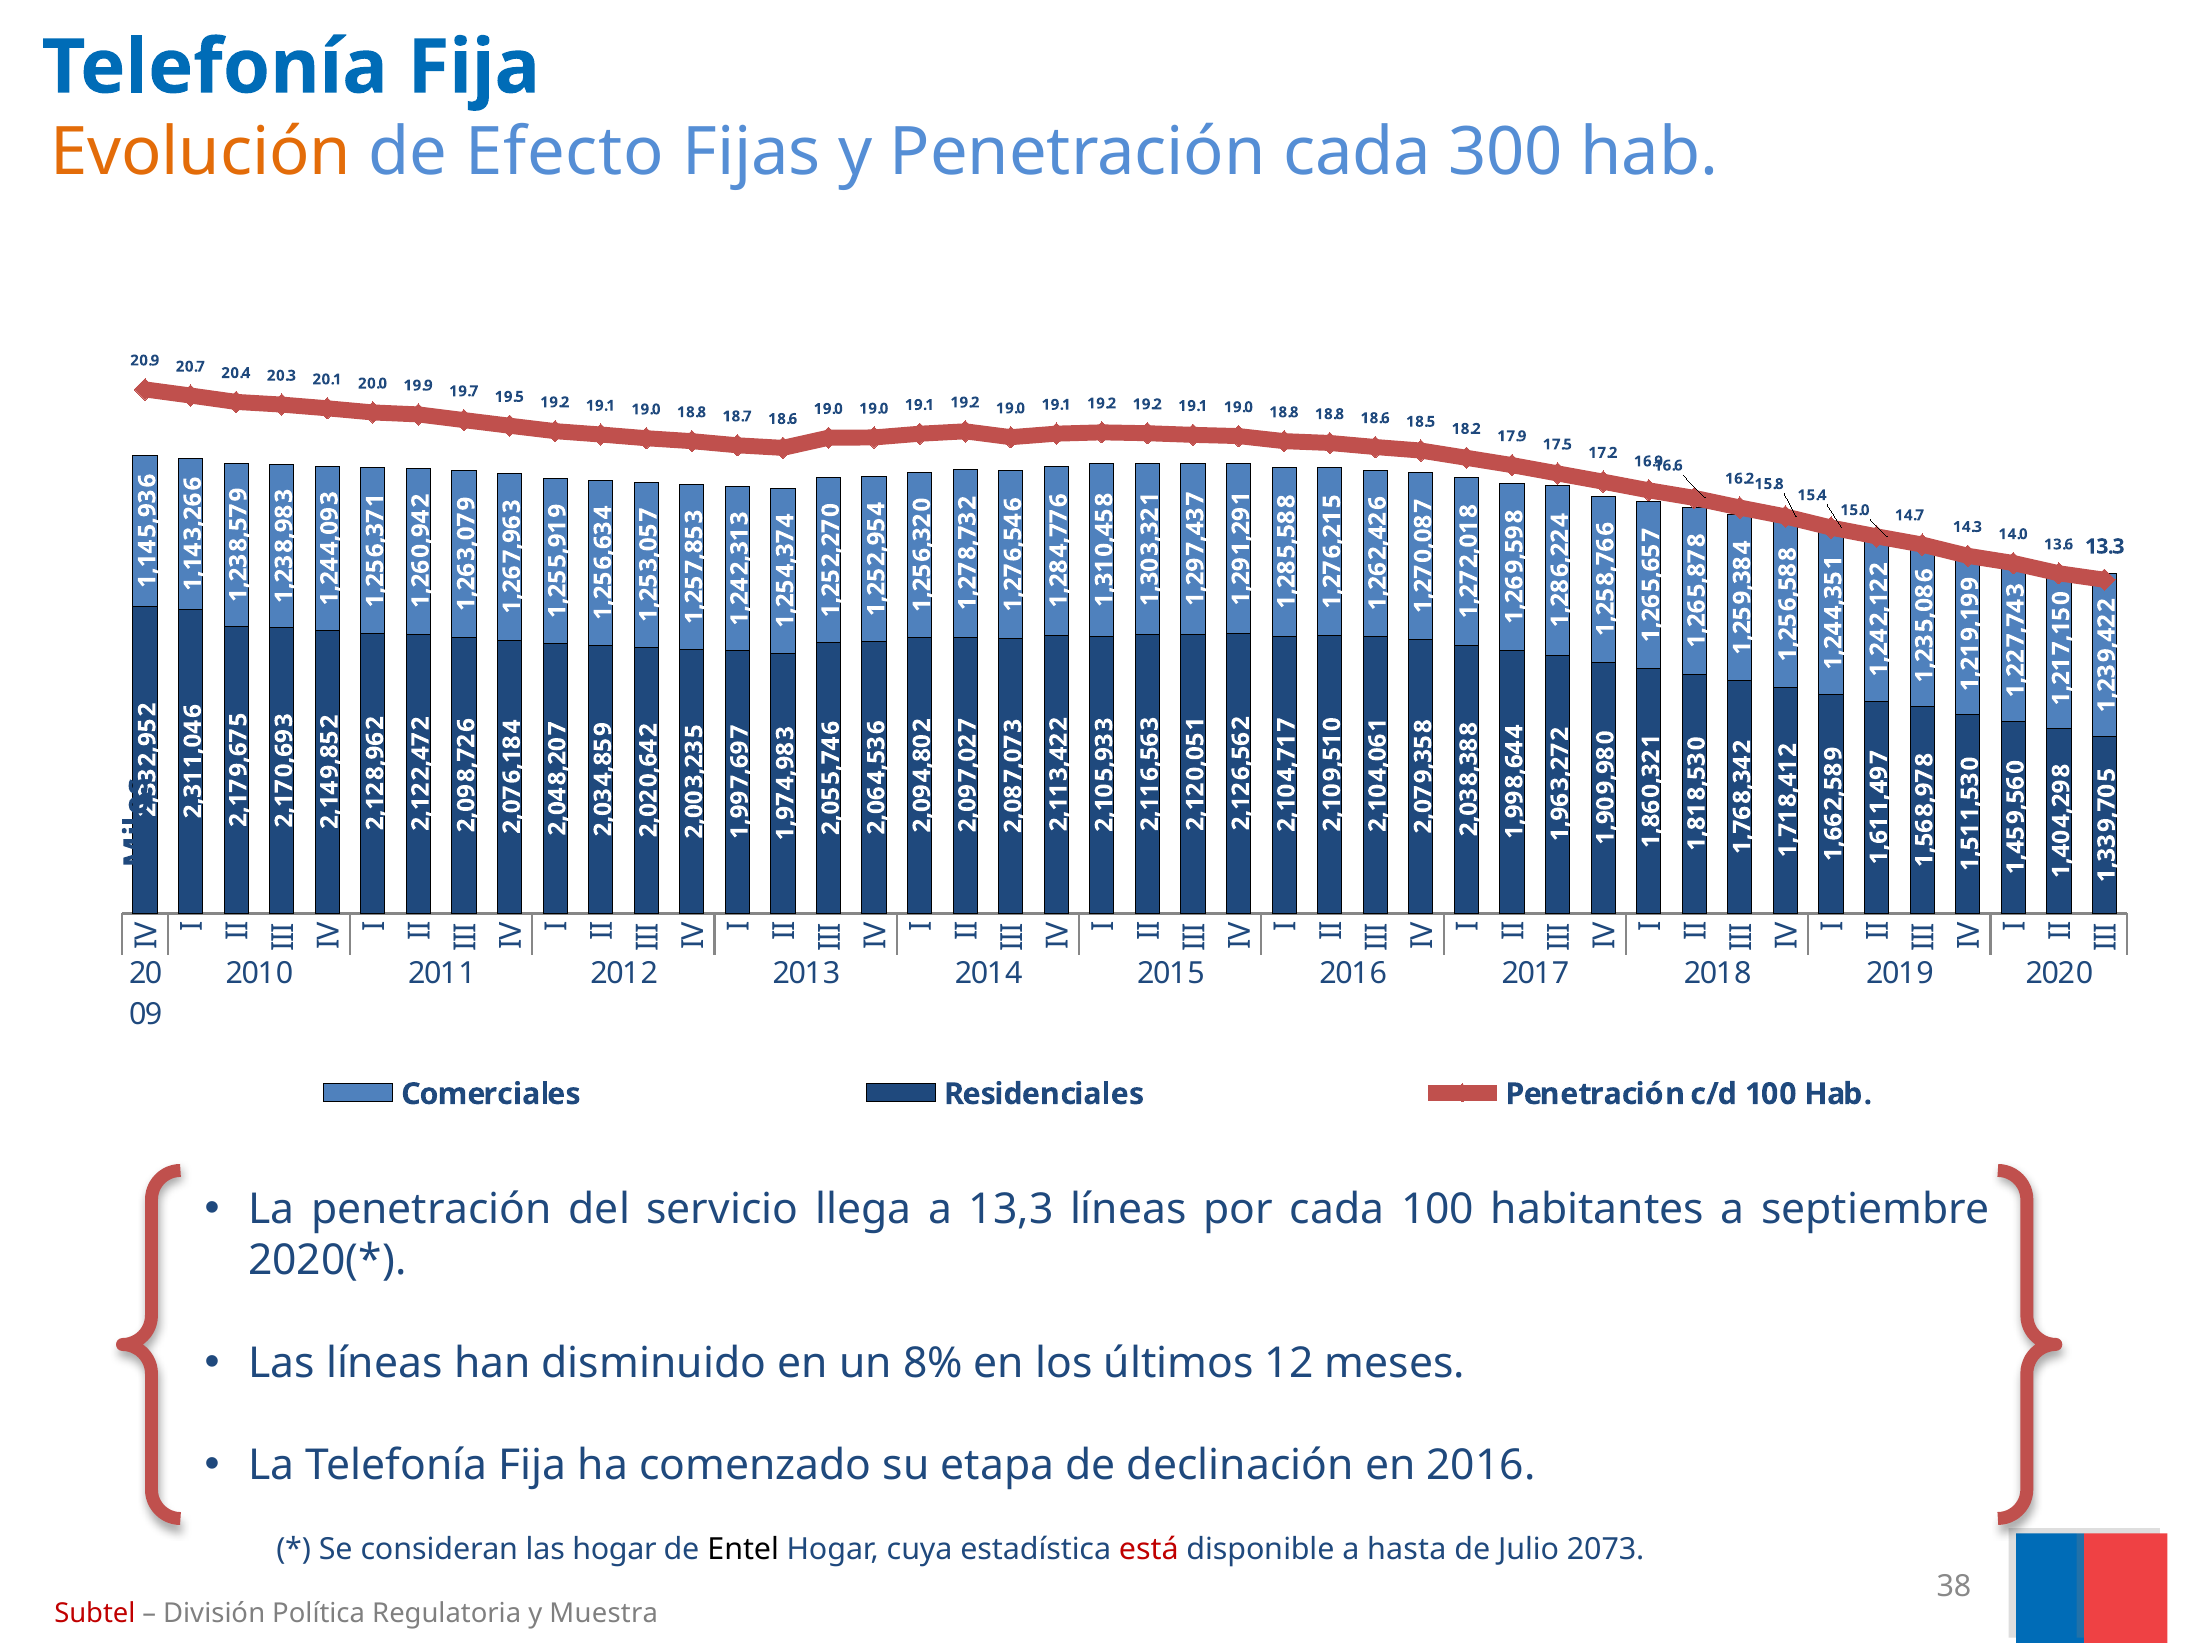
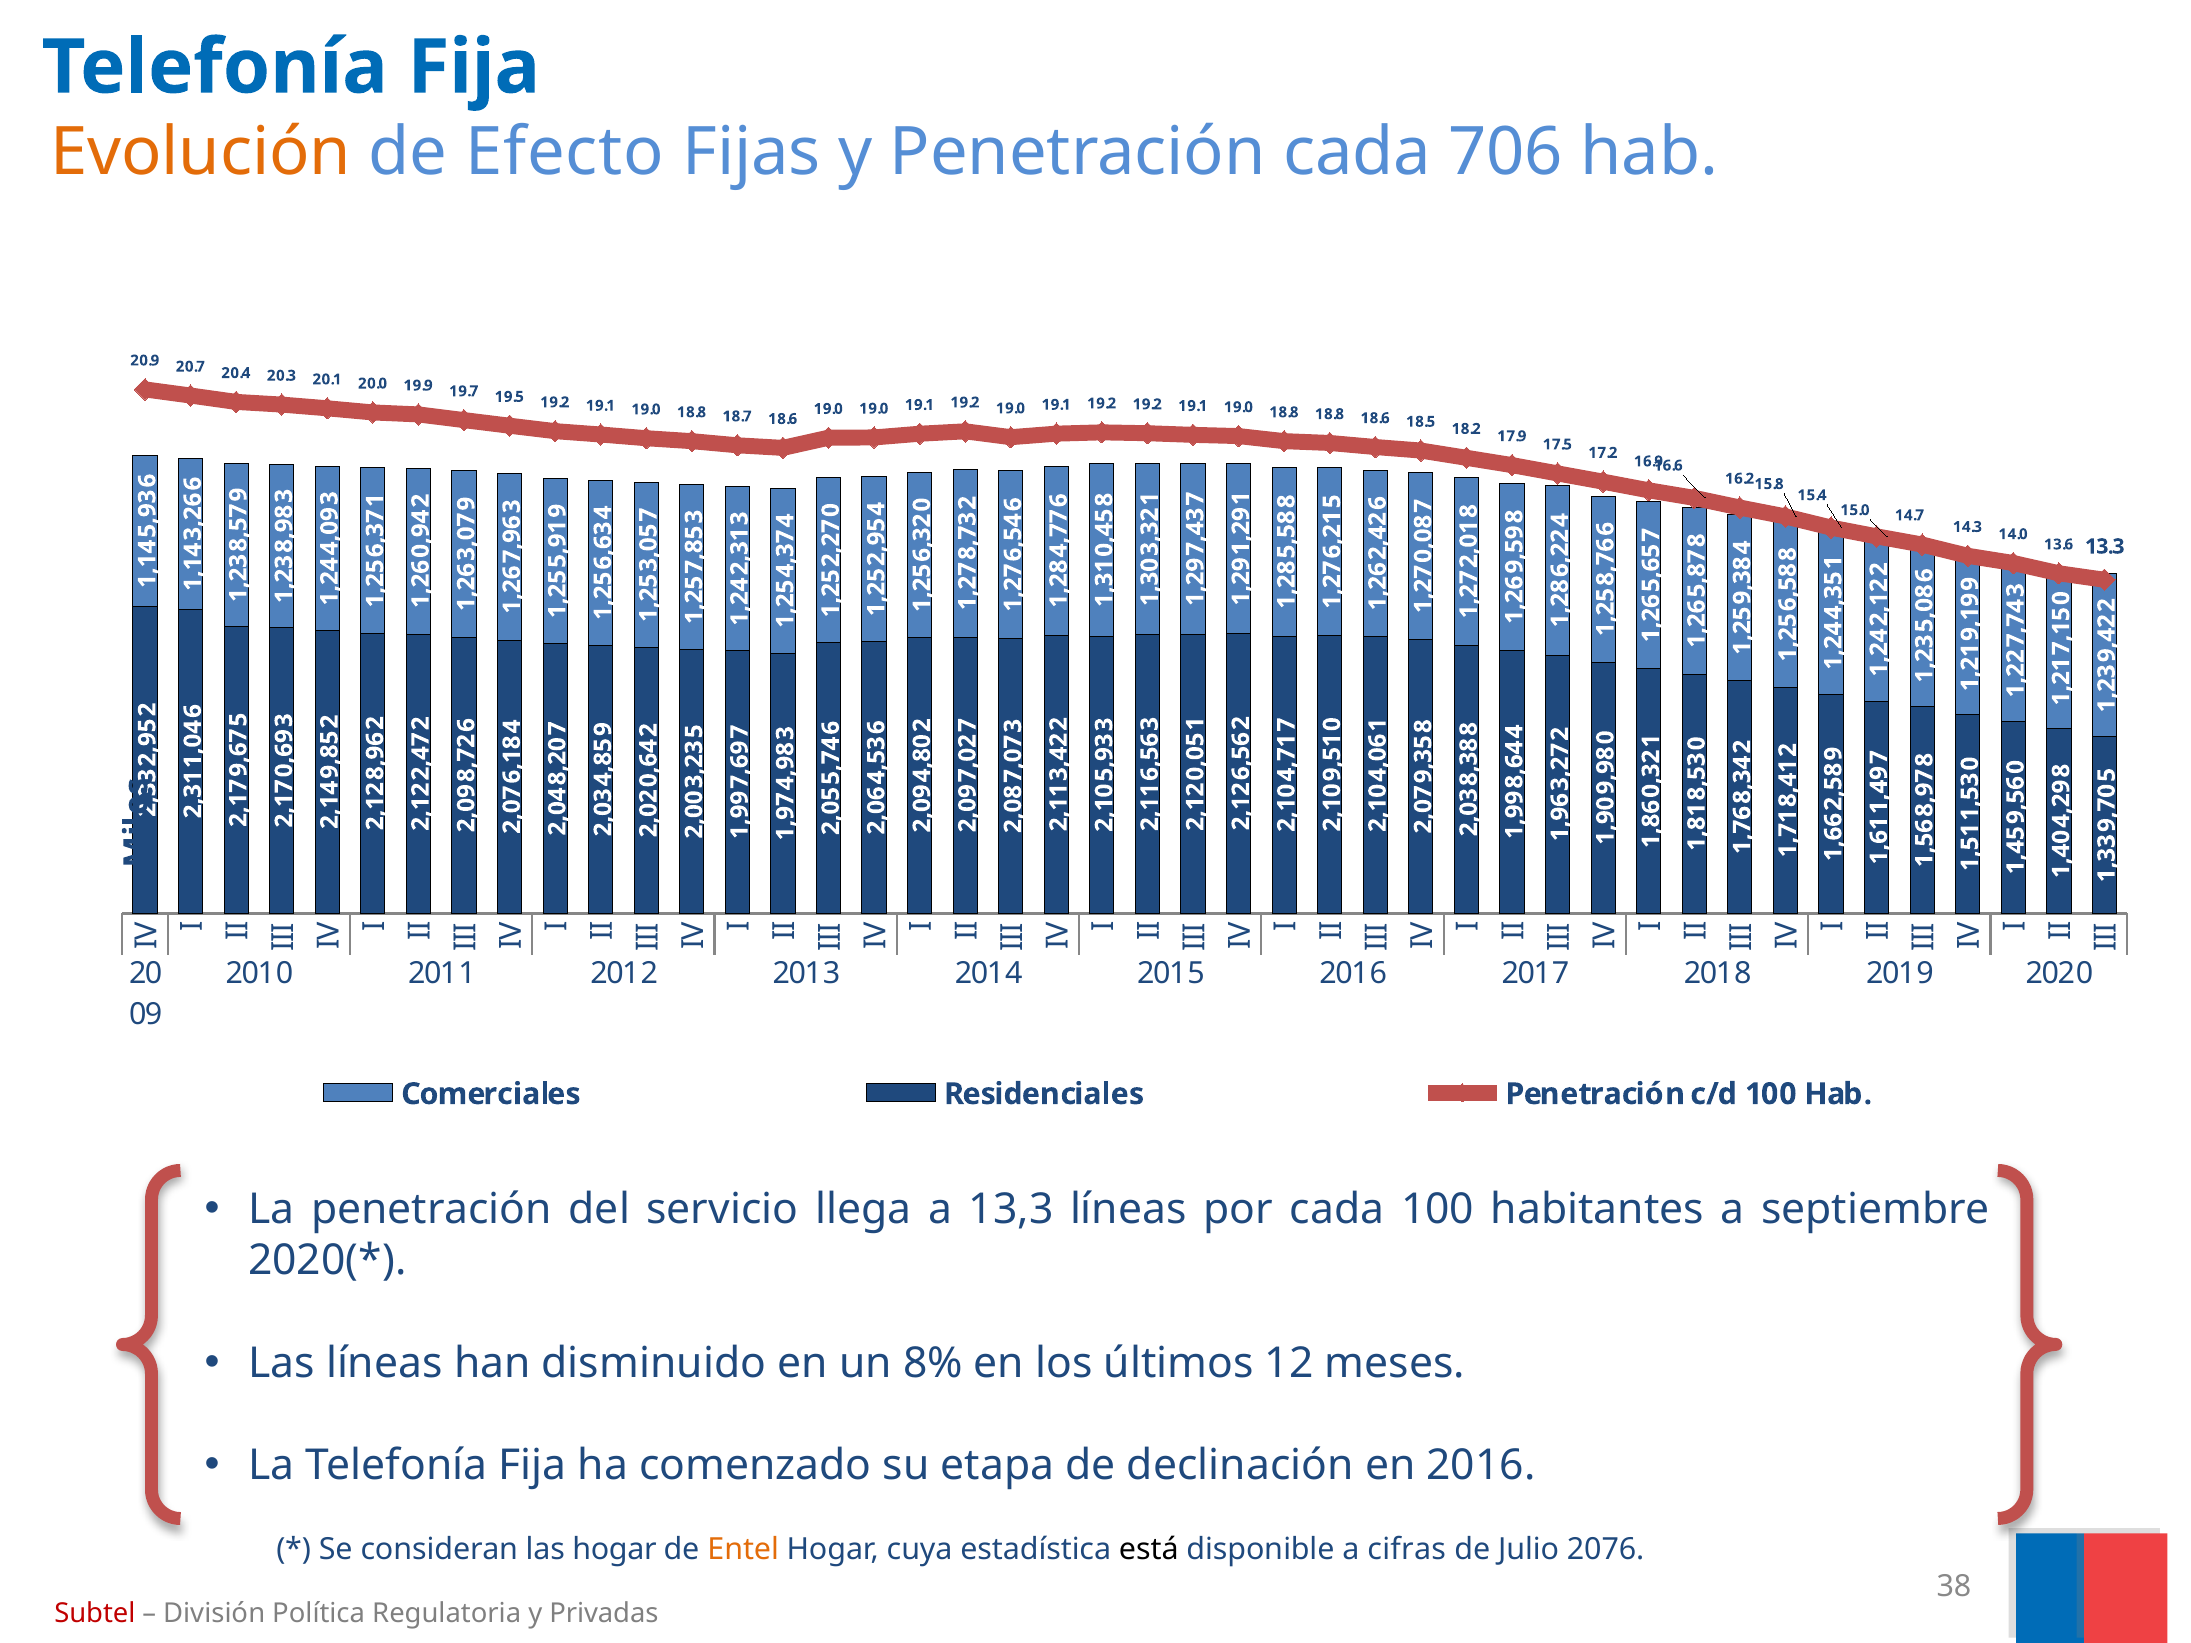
300: 300 -> 706
Entel colour: black -> orange
está colour: red -> black
hasta: hasta -> cifras
2073: 2073 -> 2076
Muestra: Muestra -> Privadas
